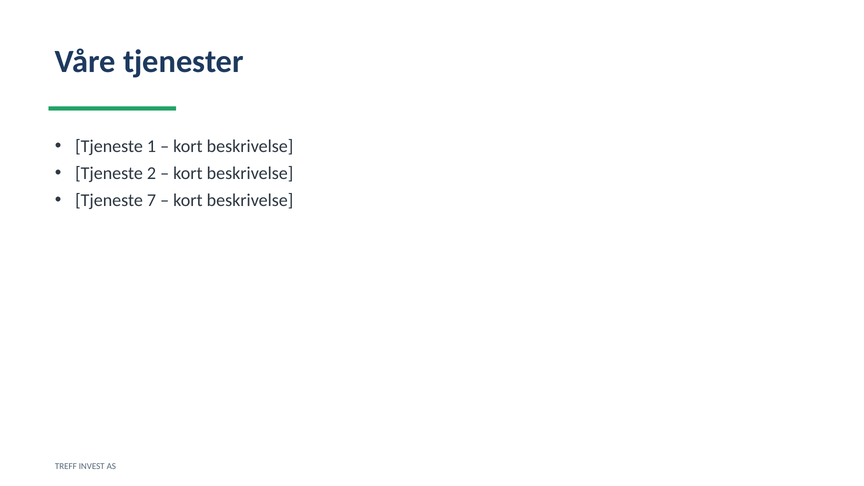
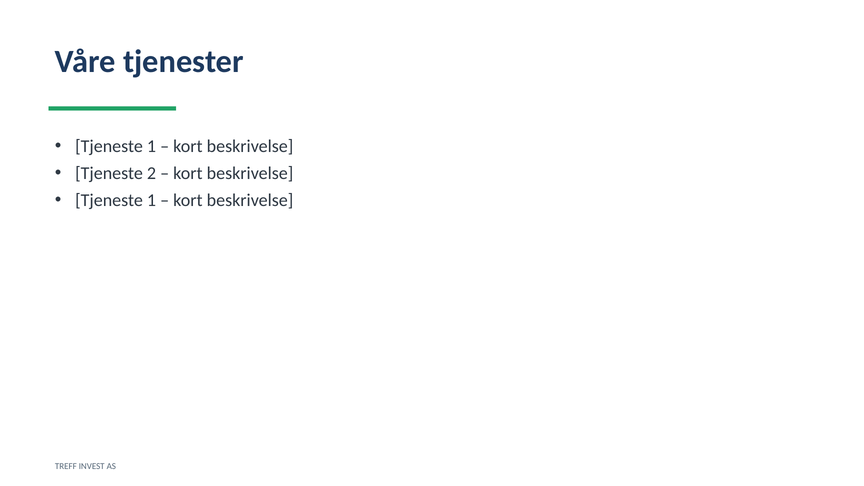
7 at (151, 200): 7 -> 1
